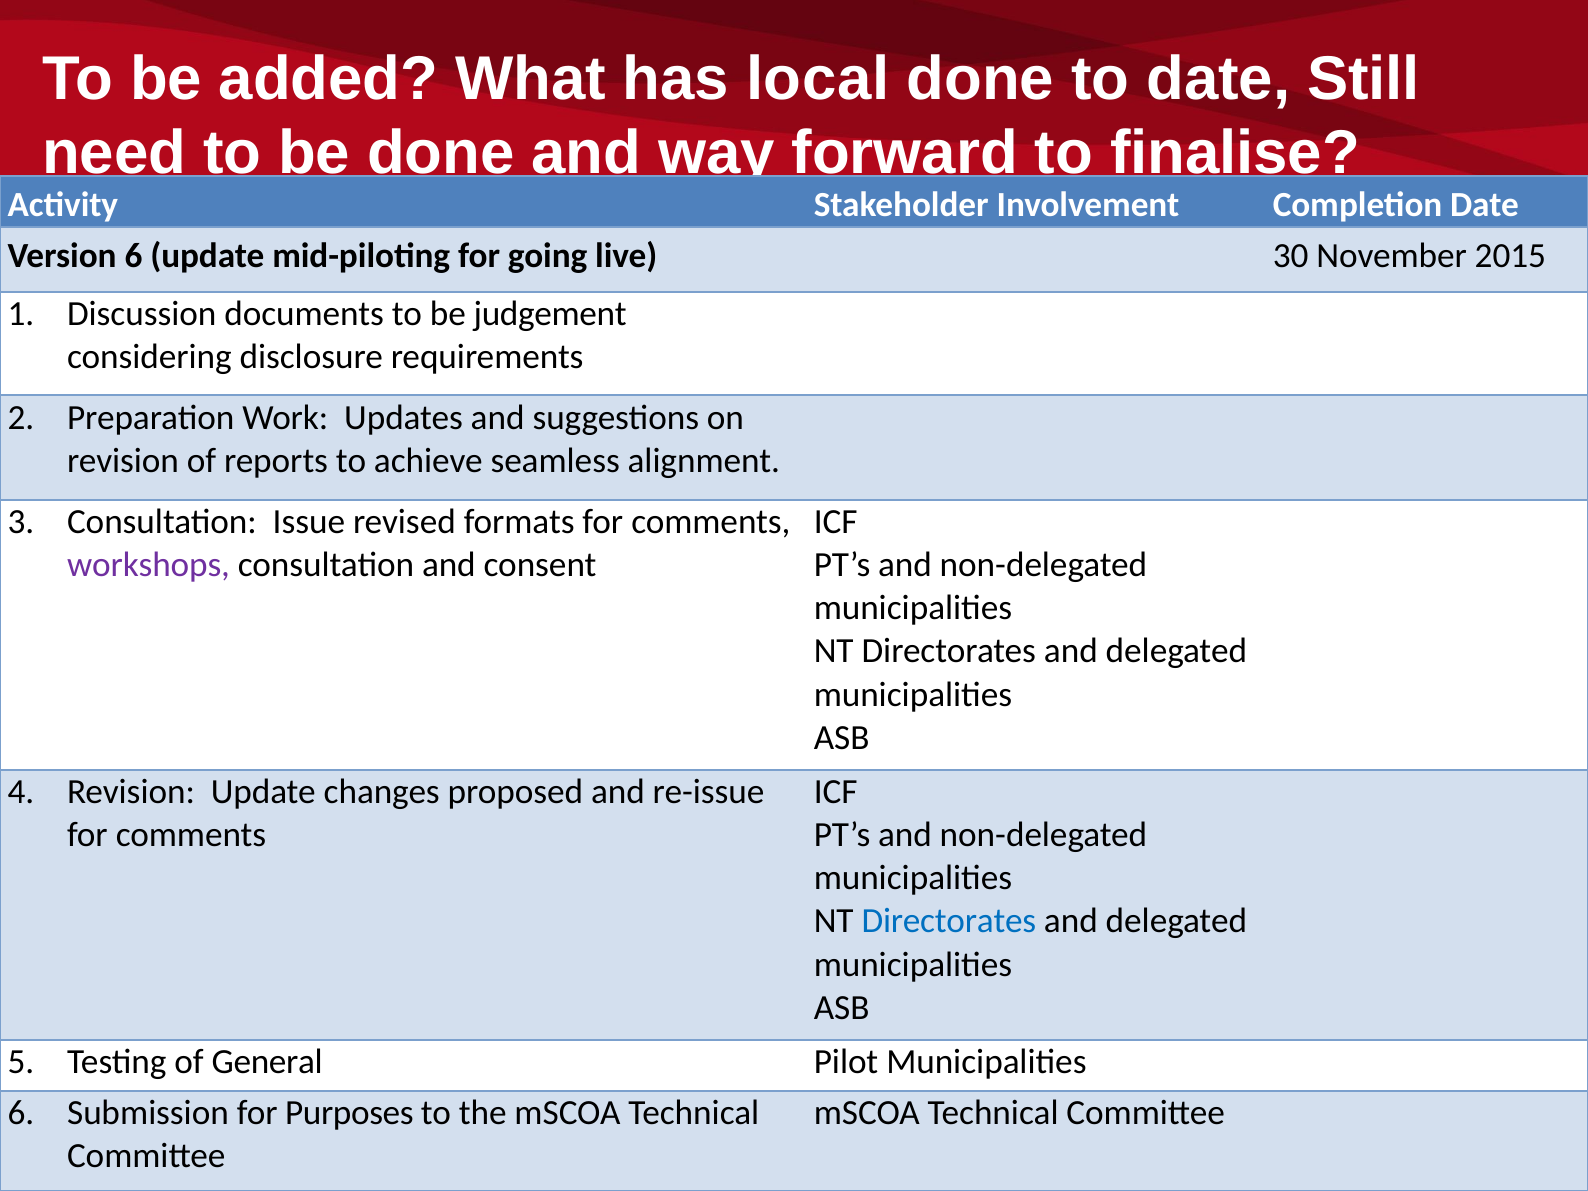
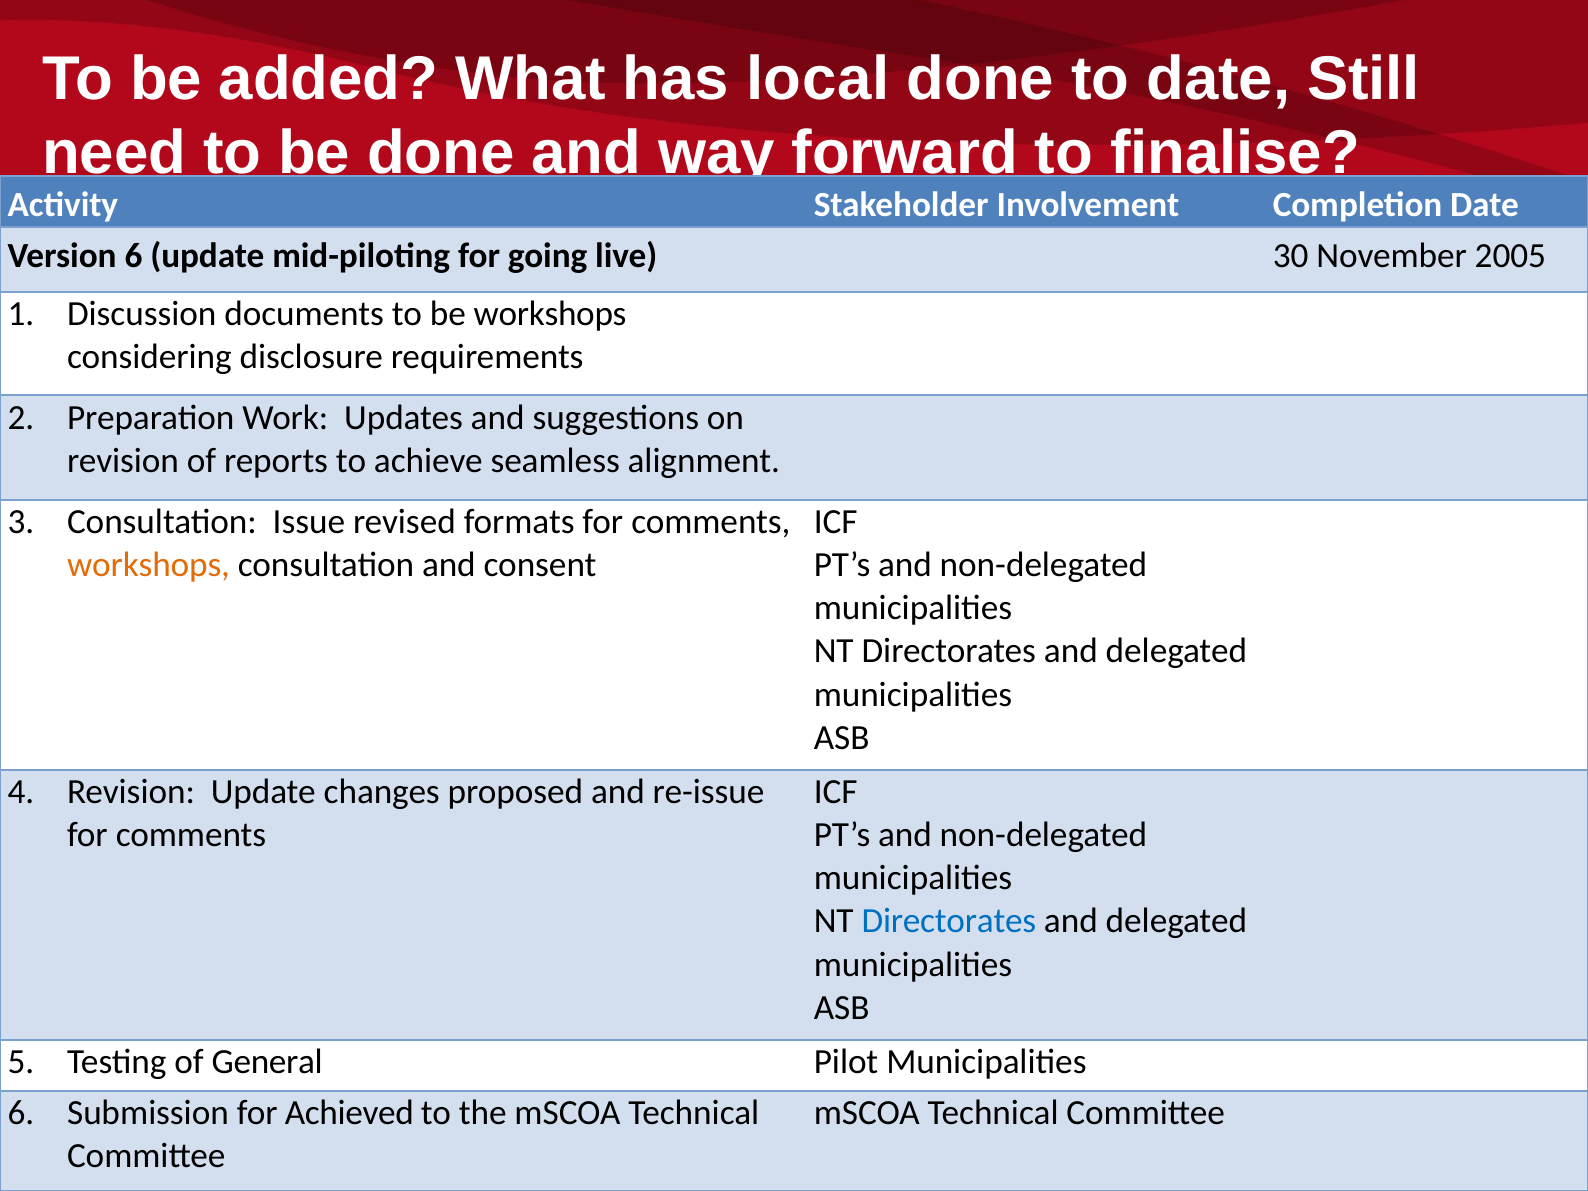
2015: 2015 -> 2005
be judgement: judgement -> workshops
workshops at (149, 565) colour: purple -> orange
Purposes: Purposes -> Achieved
